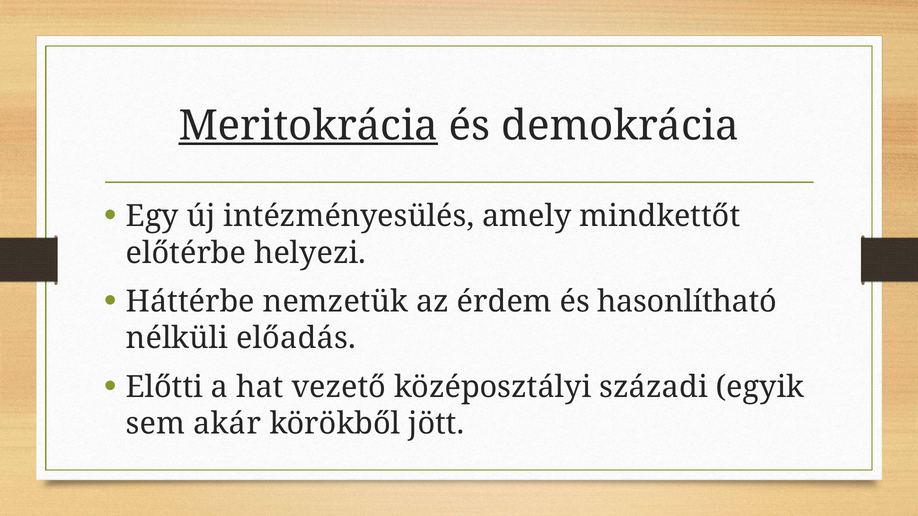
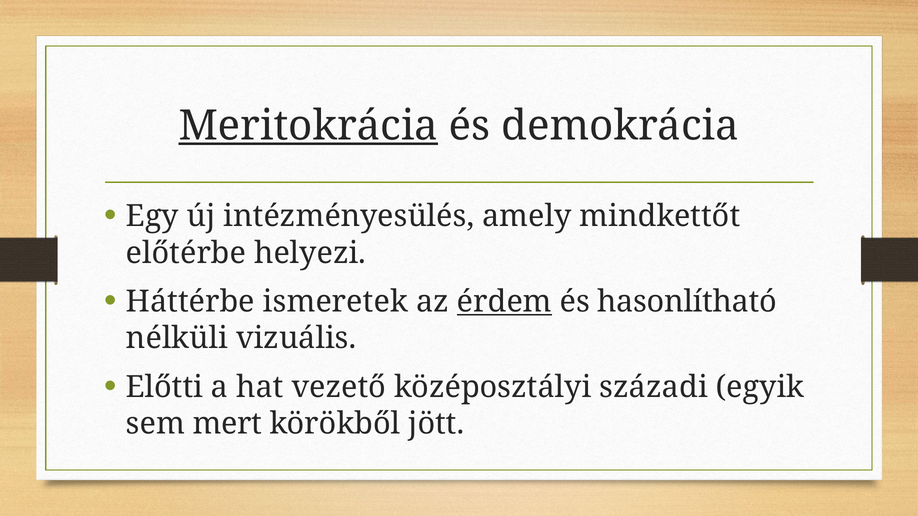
nemzetük: nemzetük -> ismeretek
érdem underline: none -> present
előadás: előadás -> vizuális
akár: akár -> mert
